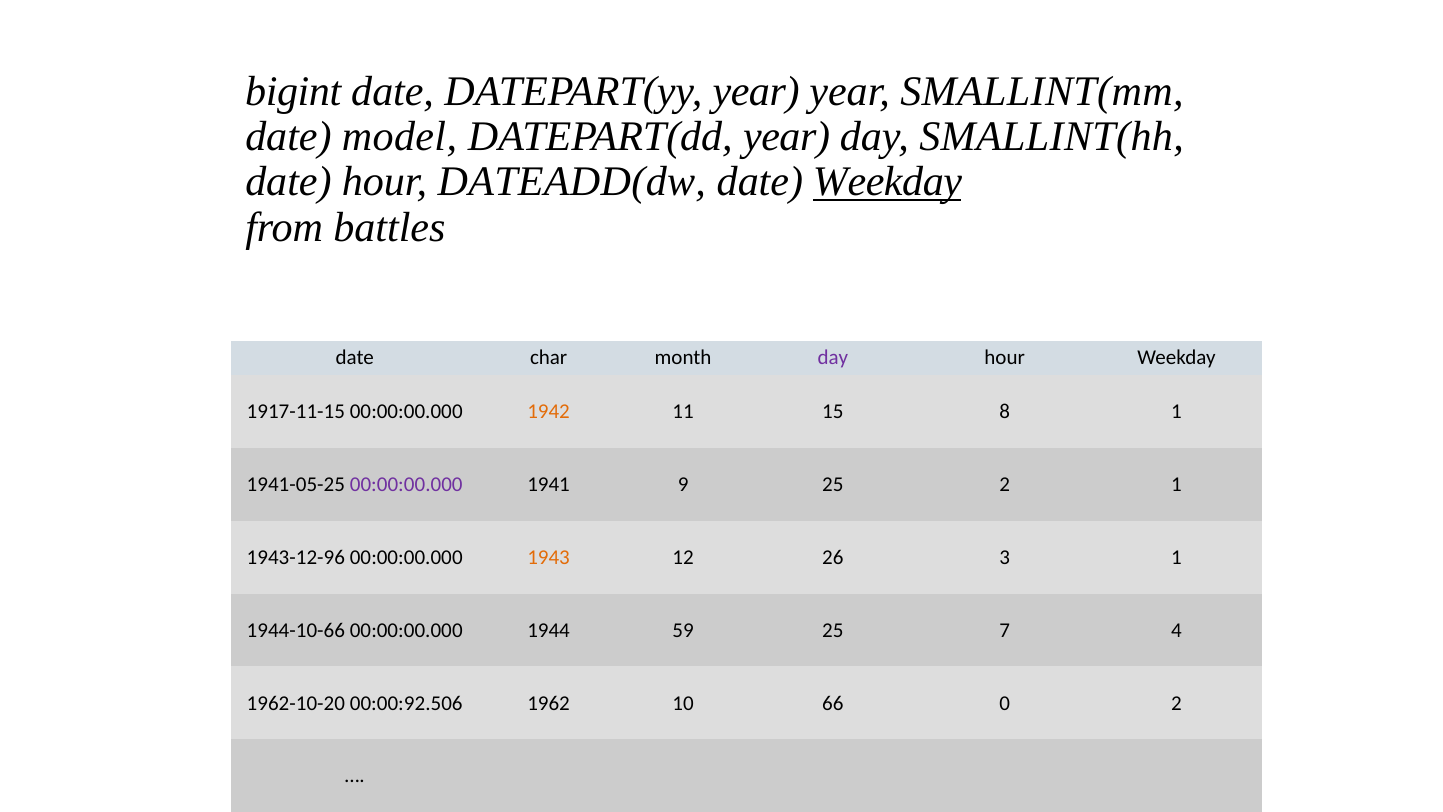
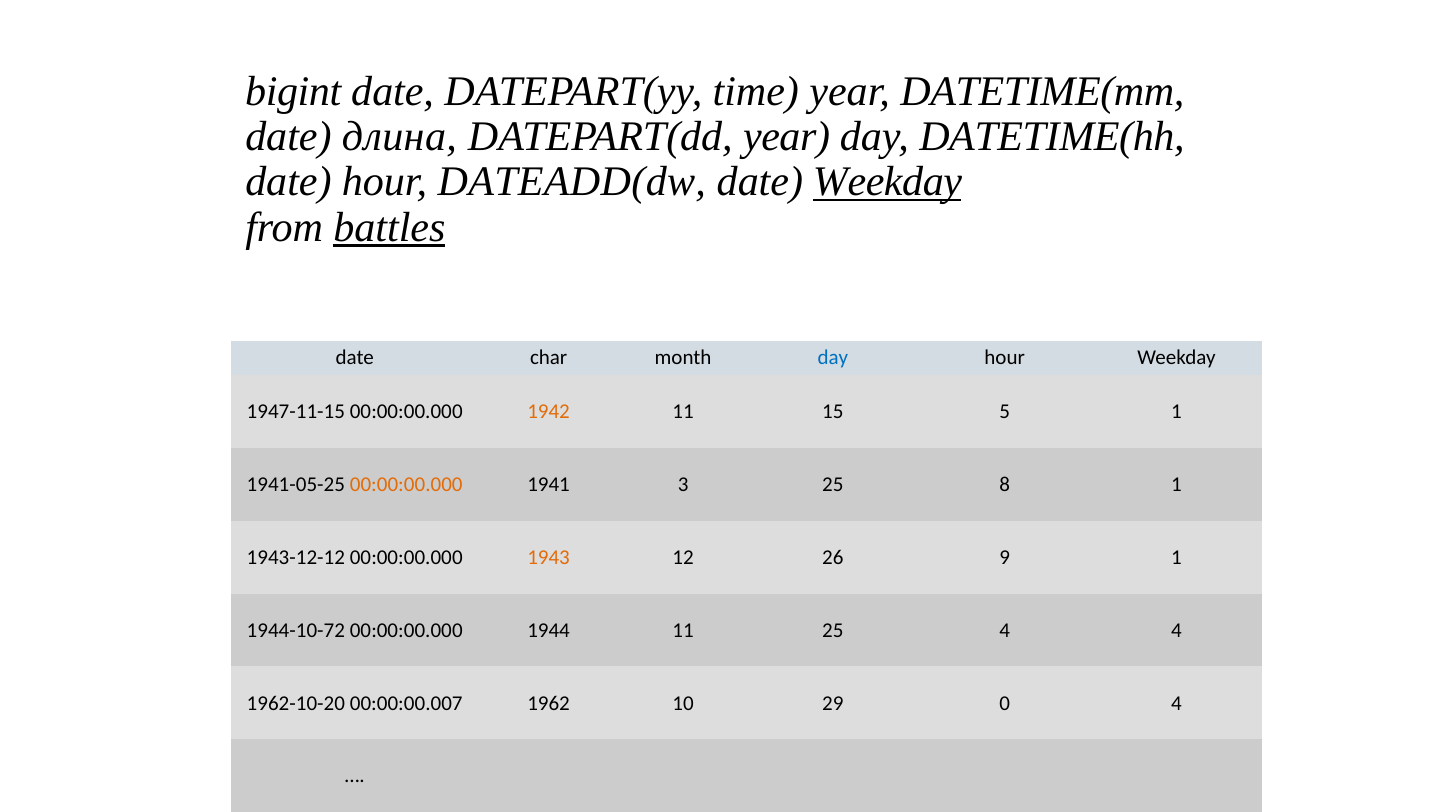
DATEPART(yy year: year -> time
SMALLINT(mm: SMALLINT(mm -> DATETIME(mm
model: model -> длина
SMALLINT(hh: SMALLINT(hh -> DATETIME(hh
battles underline: none -> present
day at (833, 358) colour: purple -> blue
1917-11-15: 1917-11-15 -> 1947-11-15
8: 8 -> 5
00:00:00.000 at (406, 484) colour: purple -> orange
9: 9 -> 3
25 2: 2 -> 8
1943-12-96: 1943-12-96 -> 1943-12-12
3: 3 -> 9
1944-10-66: 1944-10-66 -> 1944-10-72
1944 59: 59 -> 11
25 7: 7 -> 4
00:00:92.506: 00:00:92.506 -> 00:00:00.007
66: 66 -> 29
0 2: 2 -> 4
